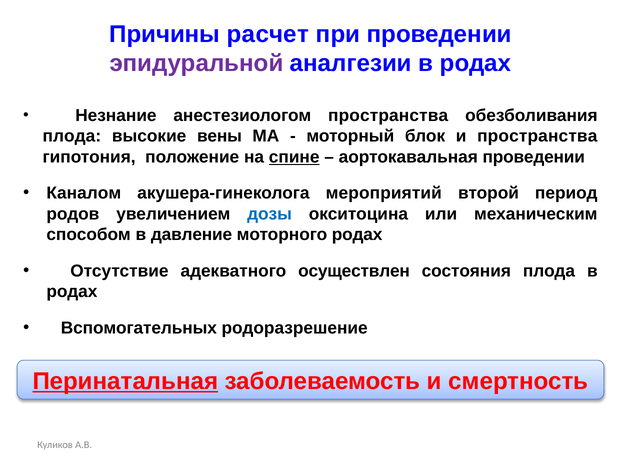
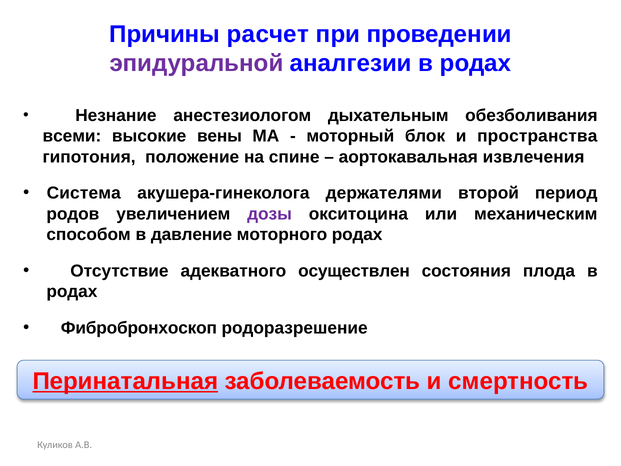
анестезиологом пространства: пространства -> дыхательным
плода at (72, 136): плода -> всеми
спине underline: present -> none
аортокавальная проведении: проведении -> извлечения
Каналом: Каналом -> Система
мероприятий: мероприятий -> держателями
дозы colour: blue -> purple
Вспомогательных: Вспомогательных -> Фибробронхоскоп
